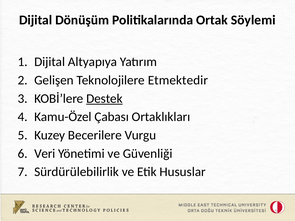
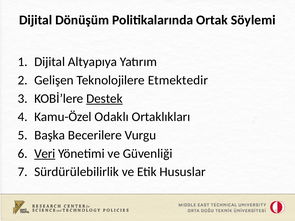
Çabası: Çabası -> Odaklı
Kuzey: Kuzey -> Başka
Veri underline: none -> present
